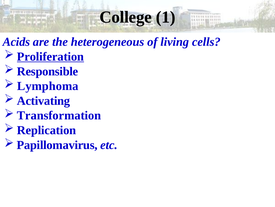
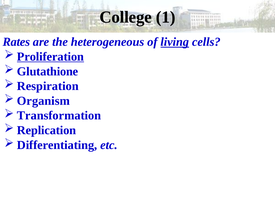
Acids: Acids -> Rates
living underline: none -> present
Responsible: Responsible -> Glutathione
Lymphoma: Lymphoma -> Respiration
Activating: Activating -> Organism
Papillomavirus: Papillomavirus -> Differentiating
